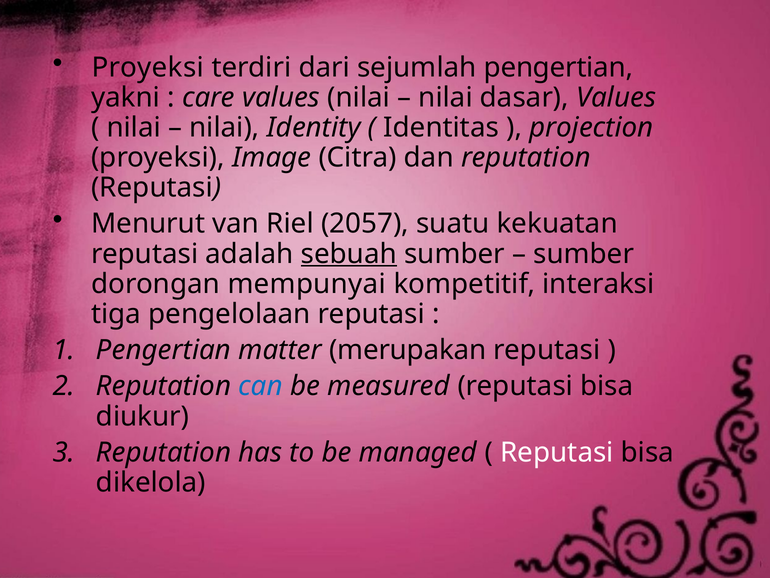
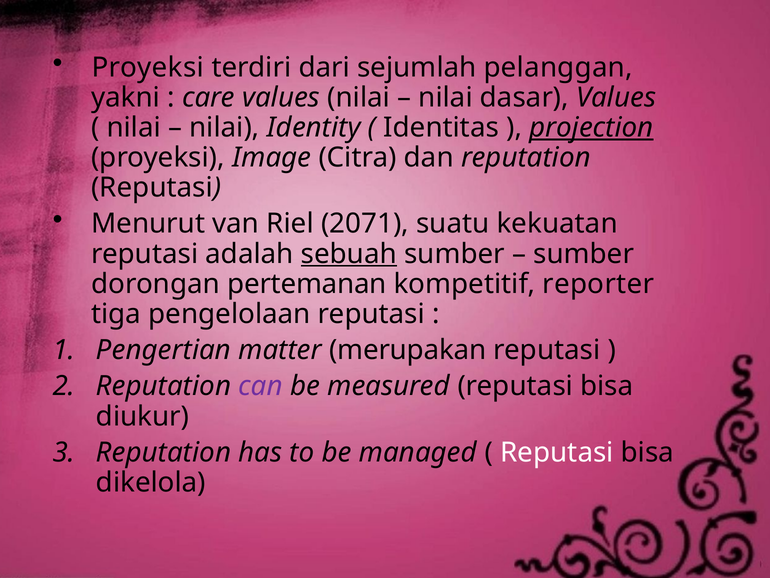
sejumlah pengertian: pengertian -> pelanggan
projection underline: none -> present
2057: 2057 -> 2071
mempunyai: mempunyai -> pertemanan
interaksi: interaksi -> reporter
can colour: blue -> purple
